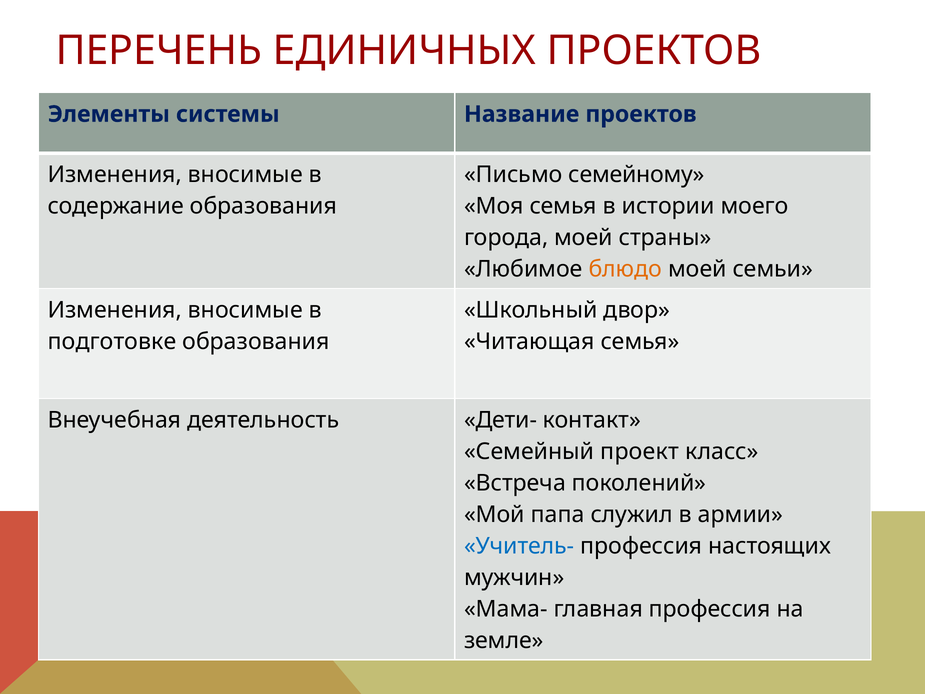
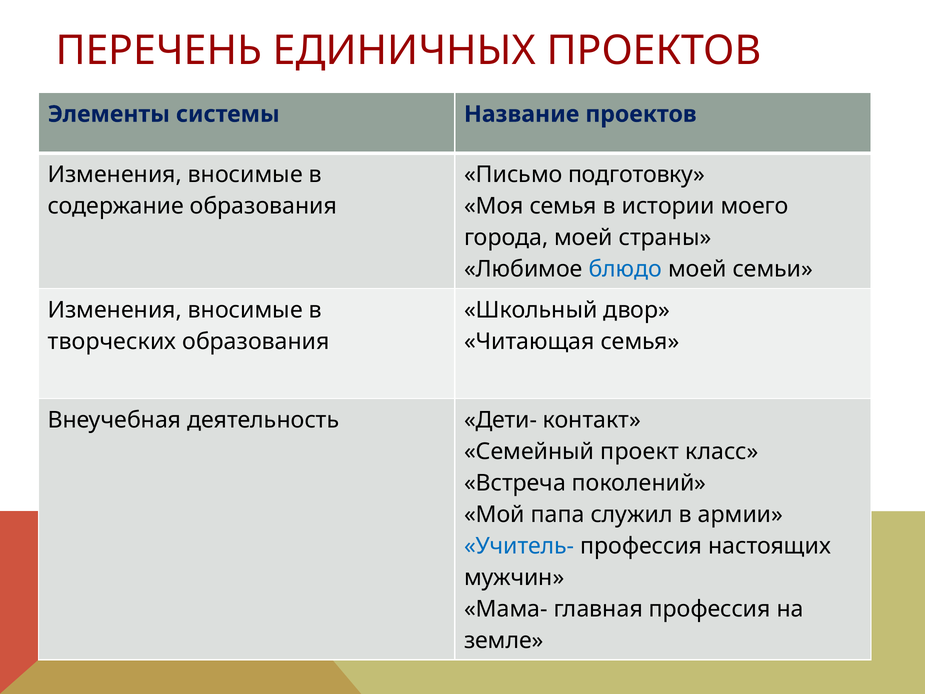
семейному: семейному -> подготовку
блюдо colour: orange -> blue
подготовке: подготовке -> творческих
